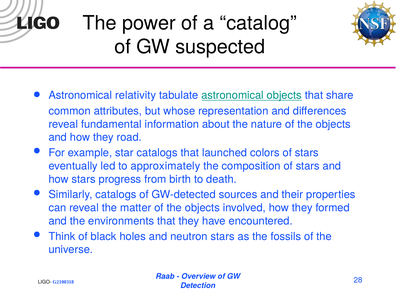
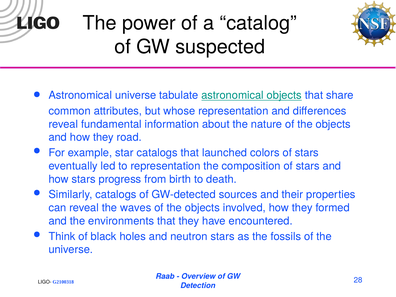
Astronomical relativity: relativity -> universe
to approximately: approximately -> representation
matter: matter -> waves
